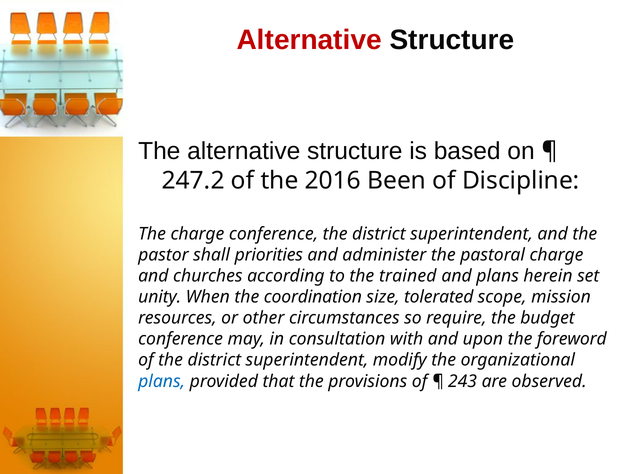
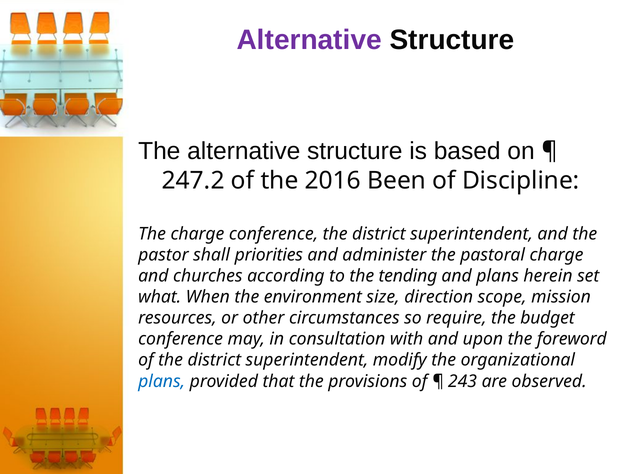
Alternative at (309, 40) colour: red -> purple
trained: trained -> tending
unity: unity -> what
coordination: coordination -> environment
tolerated: tolerated -> direction
